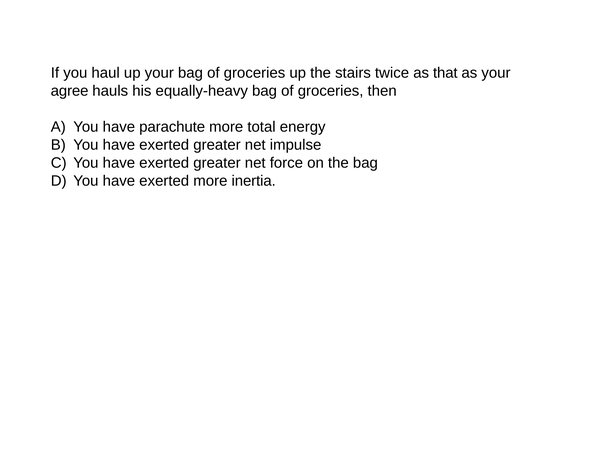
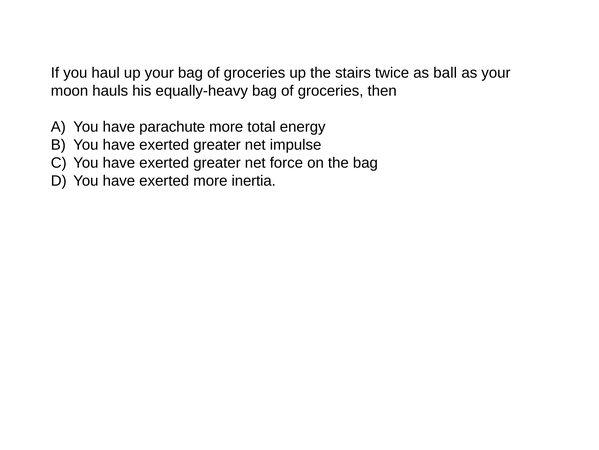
that: that -> ball
agree: agree -> moon
